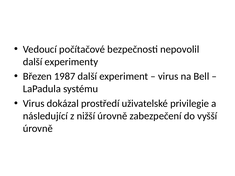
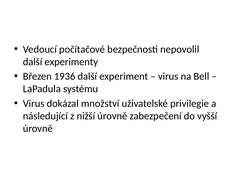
1987: 1987 -> 1936
prostředí: prostředí -> množství
